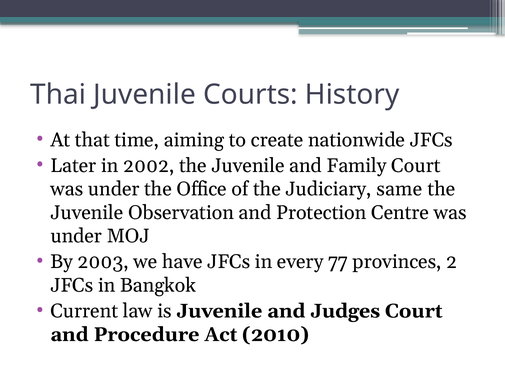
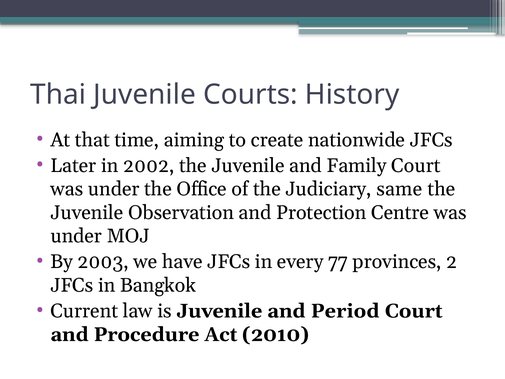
Judges: Judges -> Period
